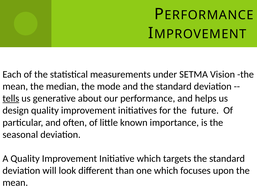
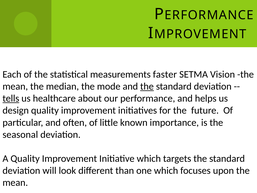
under: under -> faster
the at (147, 86) underline: none -> present
generative: generative -> healthcare
